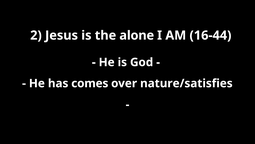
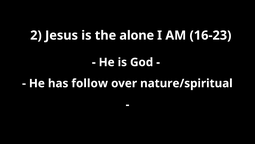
16-44: 16-44 -> 16-23
comes: comes -> follow
nature/satisfies: nature/satisfies -> nature/spiritual
